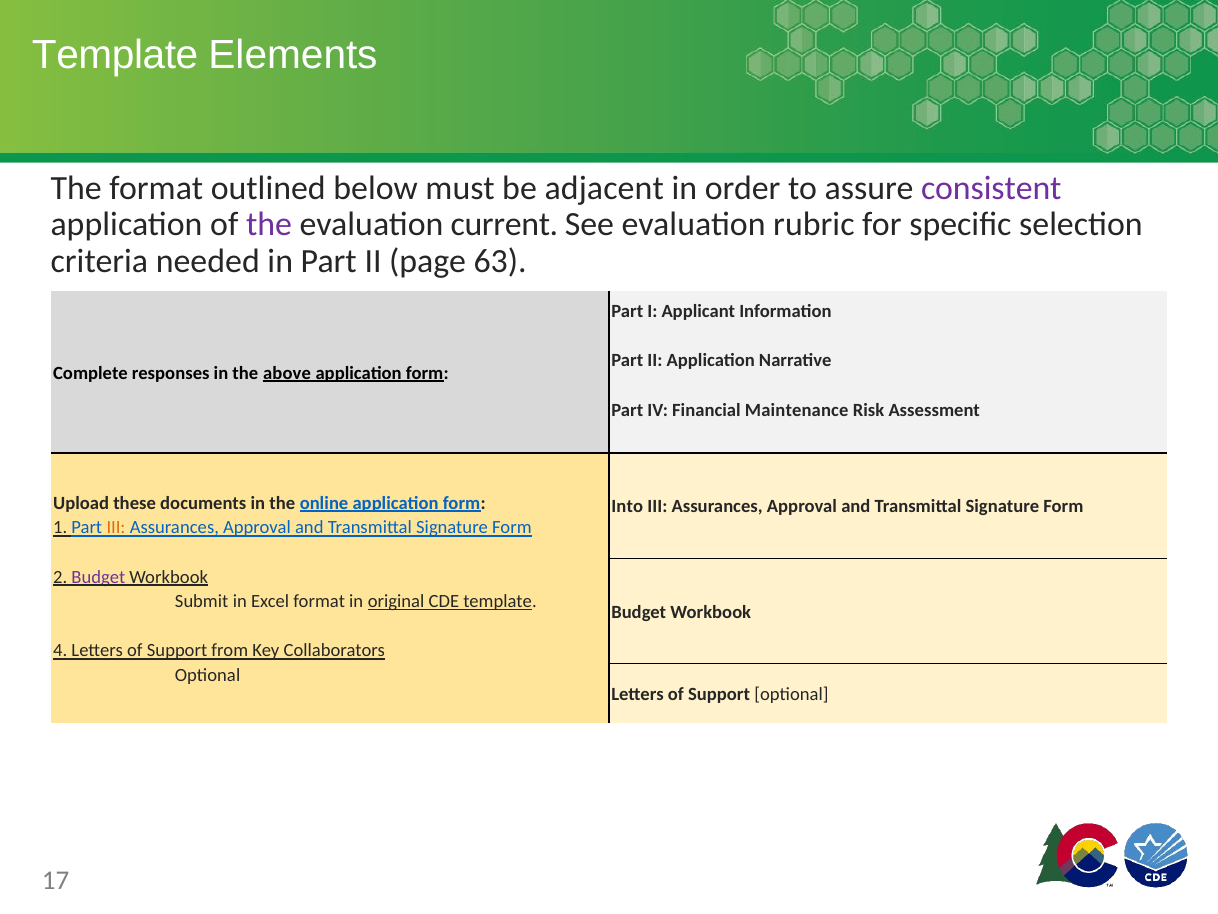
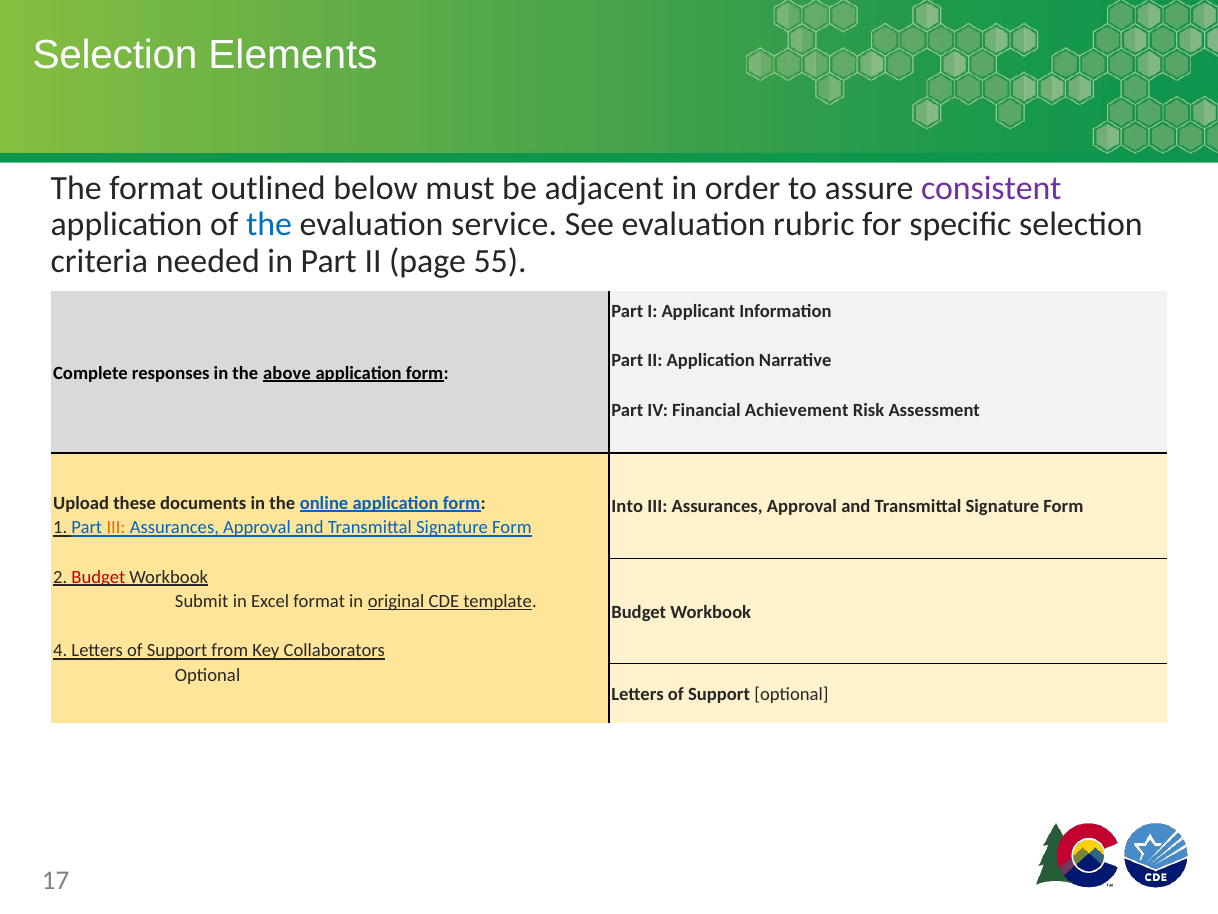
Template at (115, 56): Template -> Selection
the at (269, 224) colour: purple -> blue
current: current -> service
63: 63 -> 55
Maintenance: Maintenance -> Achievement
Budget at (98, 577) colour: purple -> red
